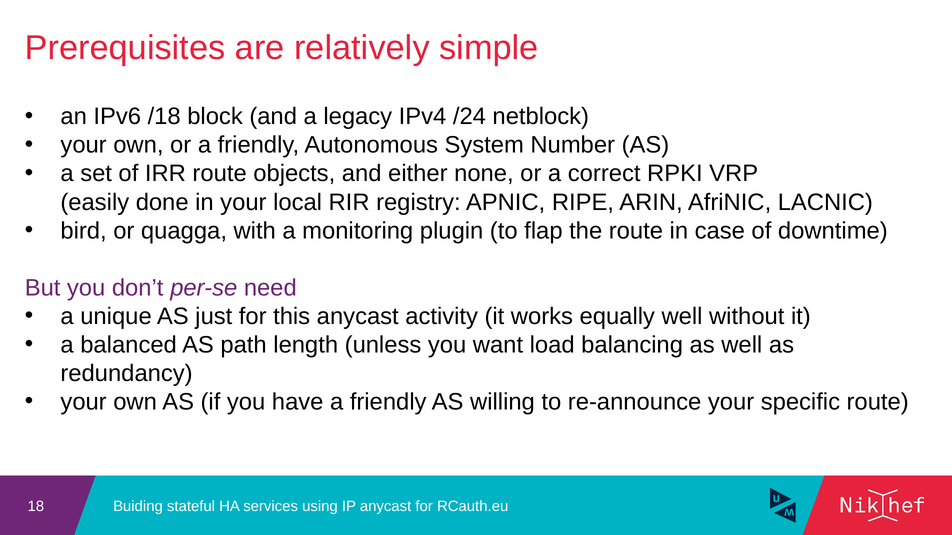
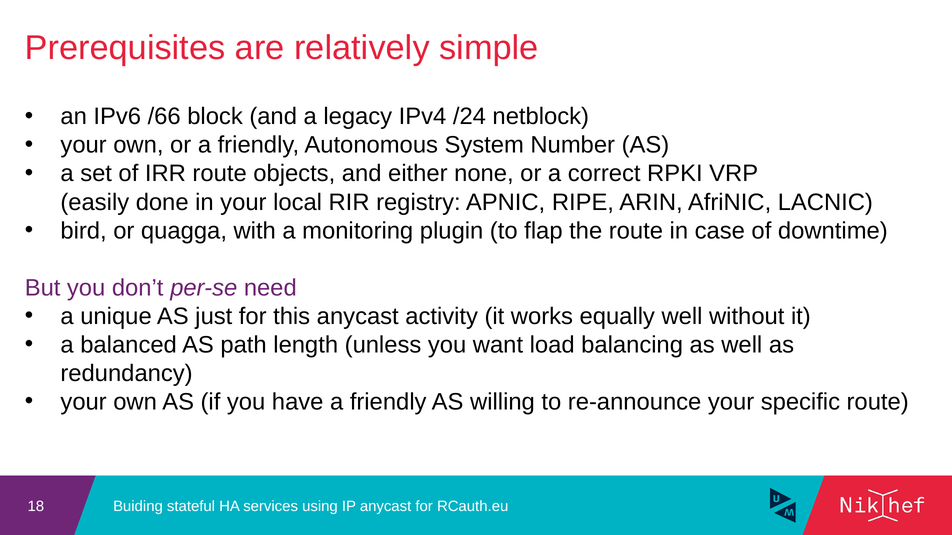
/18: /18 -> /66
